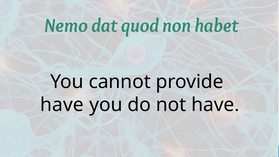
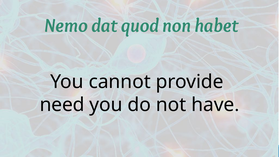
have at (62, 105): have -> need
